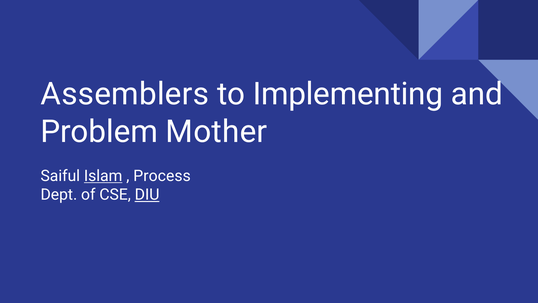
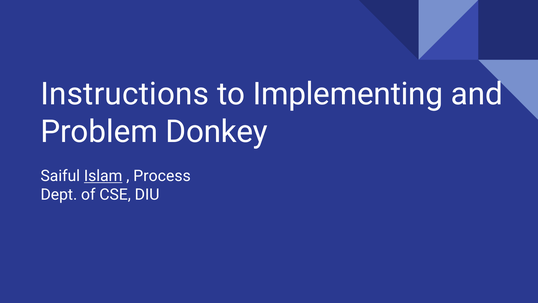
Assemblers: Assemblers -> Instructions
Mother: Mother -> Donkey
DIU underline: present -> none
